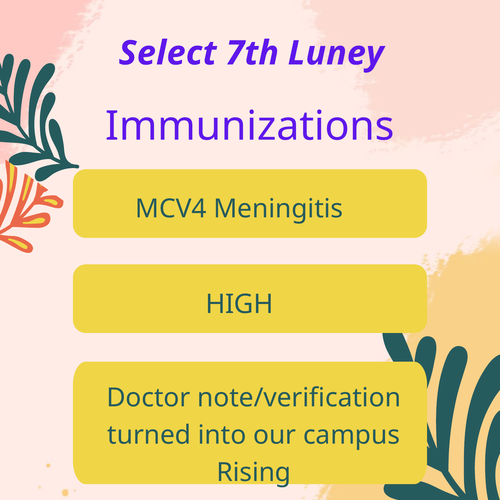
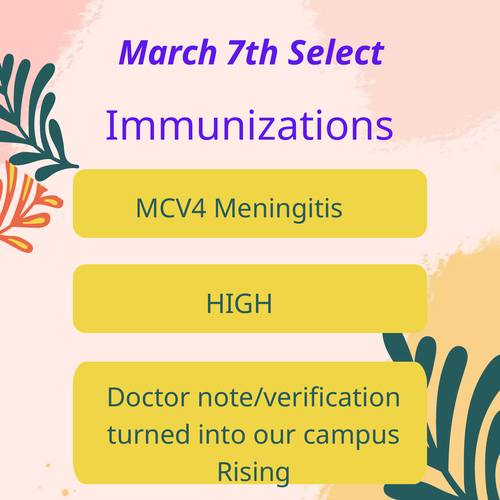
Select: Select -> March
Luney: Luney -> Select
